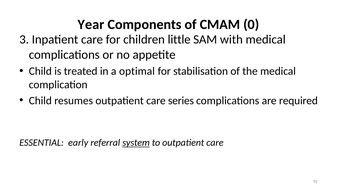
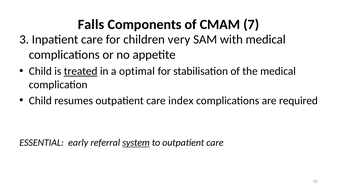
Year: Year -> Falls
0: 0 -> 7
little: little -> very
treated underline: none -> present
series: series -> index
